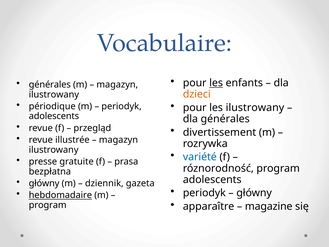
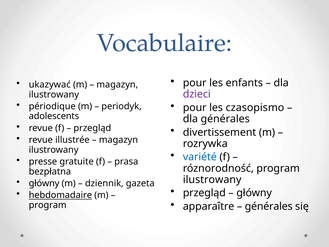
les at (216, 83) underline: present -> none
générales at (50, 85): générales -> ukazywać
dzieci colour: orange -> purple
les ilustrowany: ilustrowany -> czasopismo
adolescents at (212, 180): adolescents -> ilustrowany
periodyk at (204, 193): periodyk -> przegląd
magazine at (269, 206): magazine -> générales
